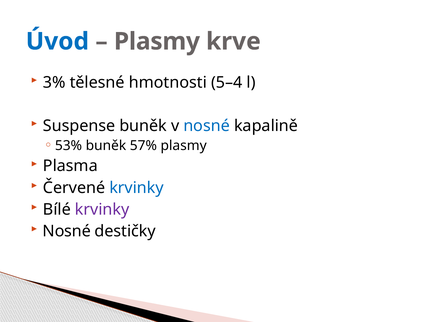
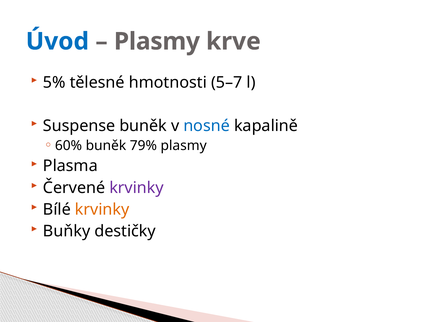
3%: 3% -> 5%
5–4: 5–4 -> 5–7
53%: 53% -> 60%
57%: 57% -> 79%
krvinky at (137, 188) colour: blue -> purple
krvinky at (102, 210) colour: purple -> orange
Nosné at (67, 232): Nosné -> Buňky
